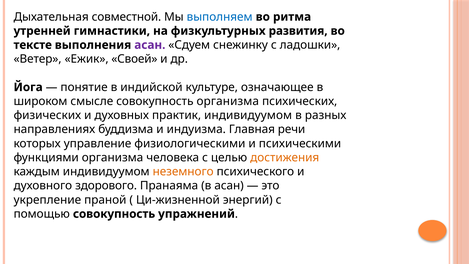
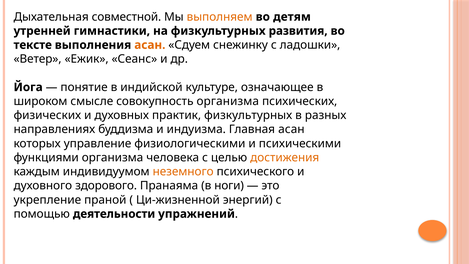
выполняем colour: blue -> orange
ритма: ритма -> детям
асан at (150, 45) colour: purple -> orange
Своей: Своей -> Сеанс
практик индивидуумом: индивидуумом -> физкультурных
Главная речи: речи -> асан
в асан: асан -> ноги
помощью совокупность: совокупность -> деятельности
